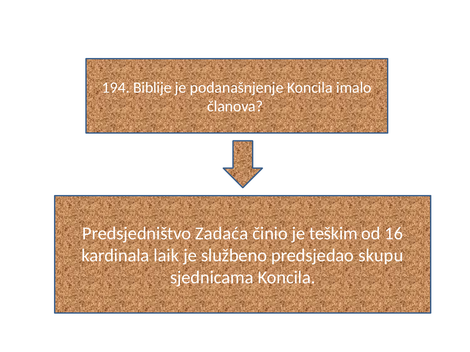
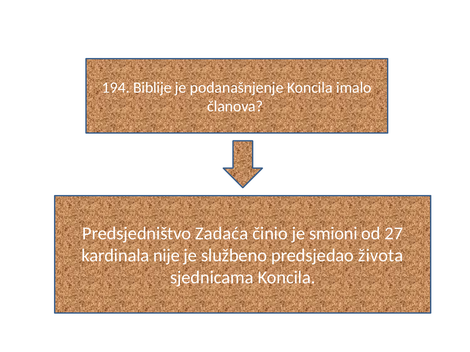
teškim: teškim -> smioni
16: 16 -> 27
laik: laik -> nije
skupu: skupu -> života
